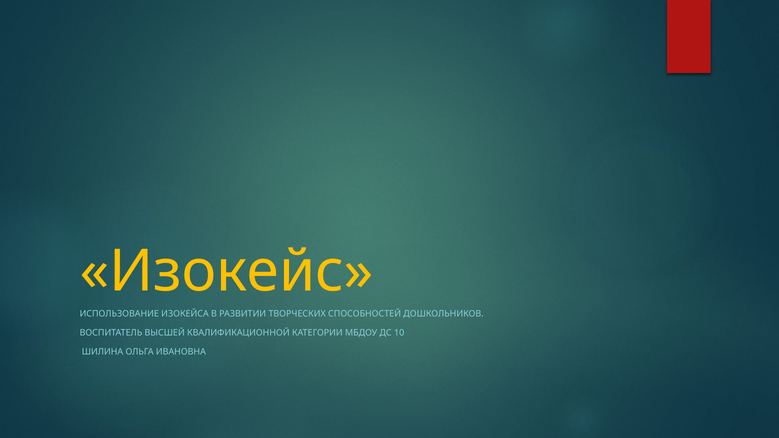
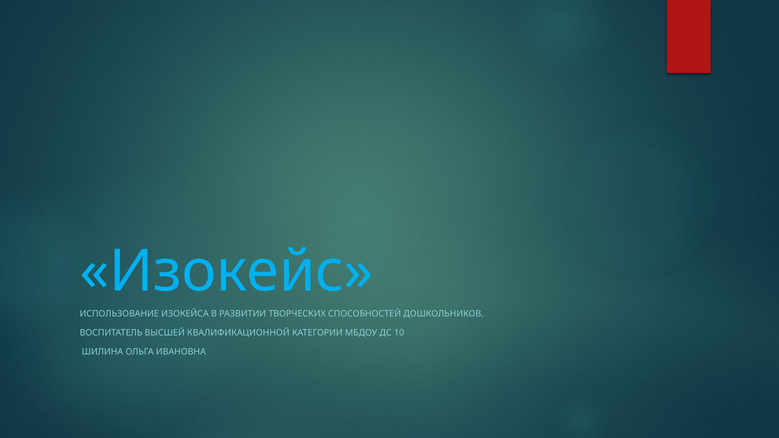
Изокейс colour: yellow -> light blue
